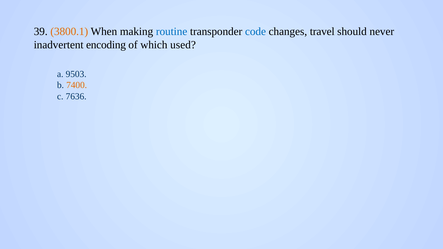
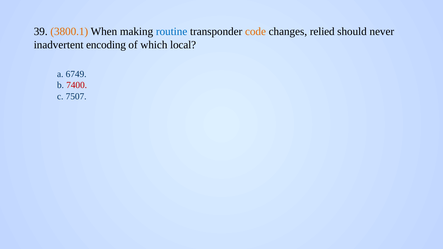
code colour: blue -> orange
travel: travel -> relied
used: used -> local
9503: 9503 -> 6749
7400 colour: orange -> red
7636: 7636 -> 7507
